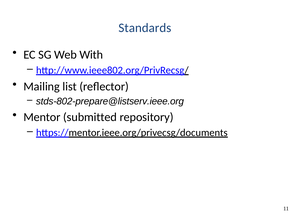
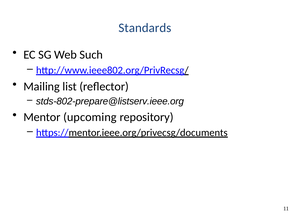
With: With -> Such
submitted: submitted -> upcoming
